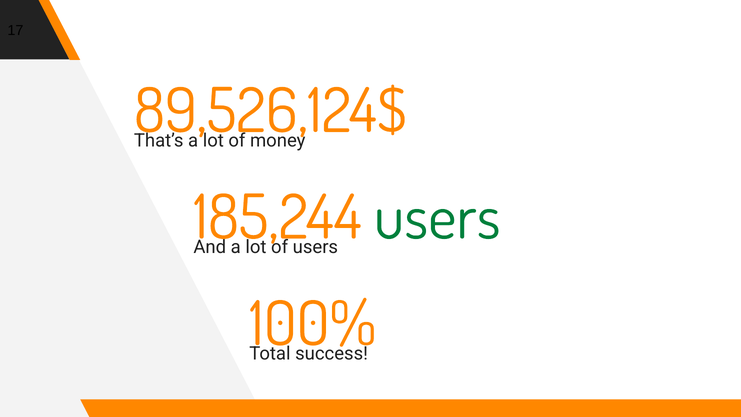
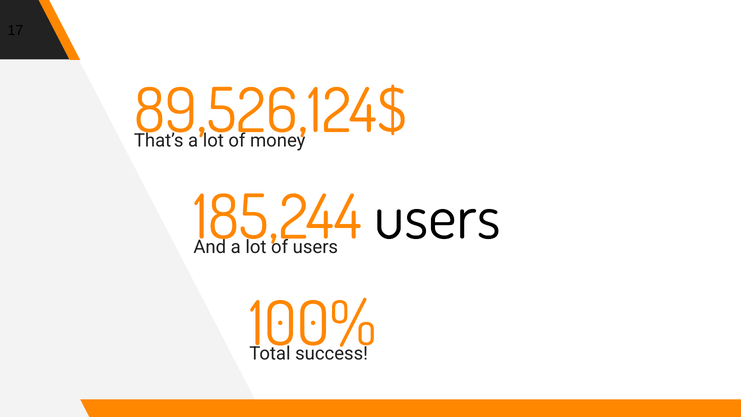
users at (437, 218) colour: green -> black
